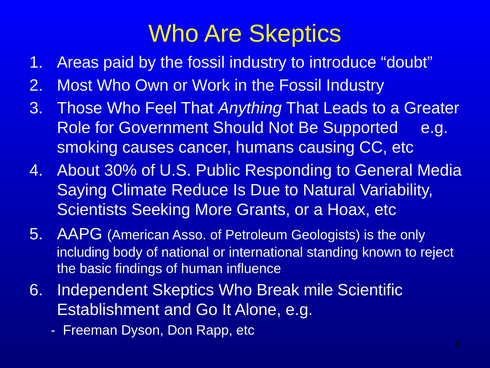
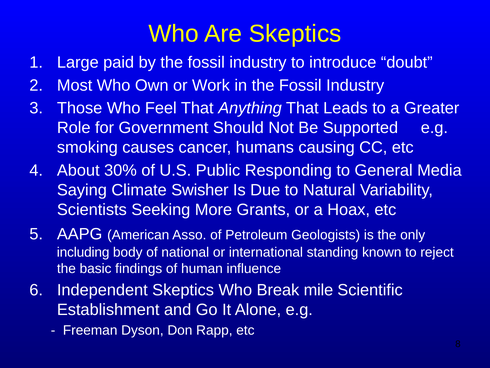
Areas: Areas -> Large
Reduce: Reduce -> Swisher
